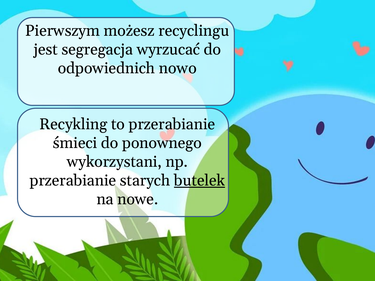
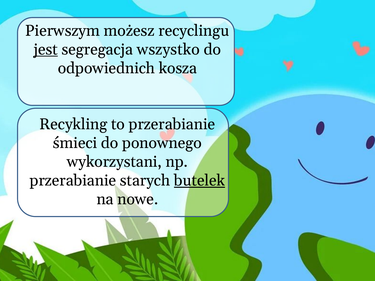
jest underline: none -> present
wyrzucać: wyrzucać -> wszystko
nowo: nowo -> kosza
